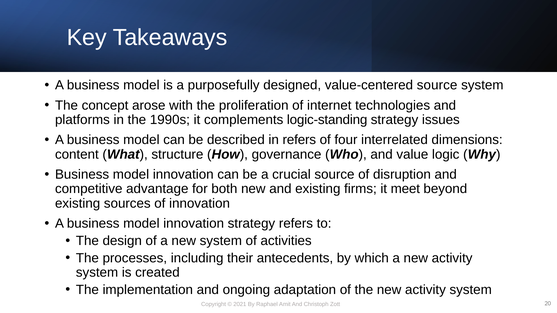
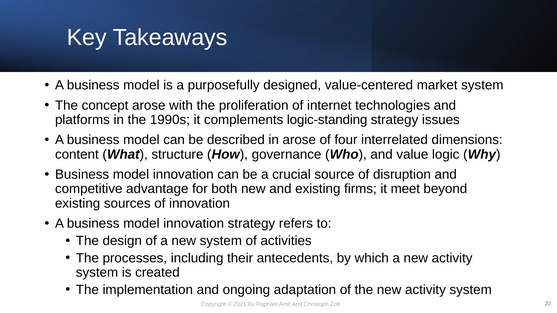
value-centered source: source -> market
in refers: refers -> arose
